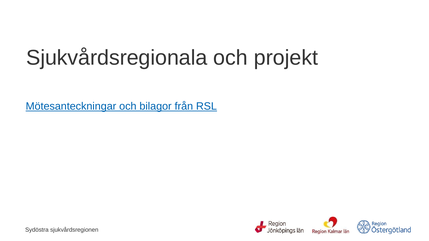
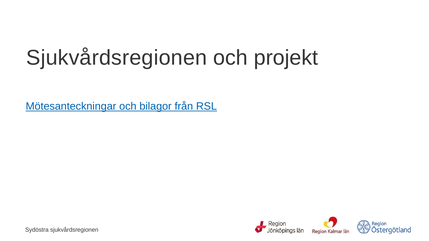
Sjukvårdsregionala at (117, 58): Sjukvårdsregionala -> Sjukvårdsregionen
